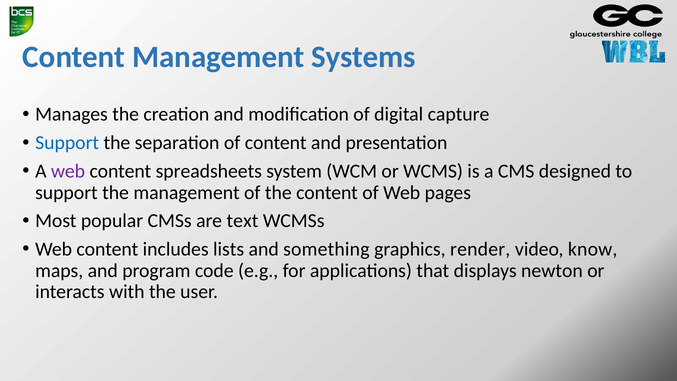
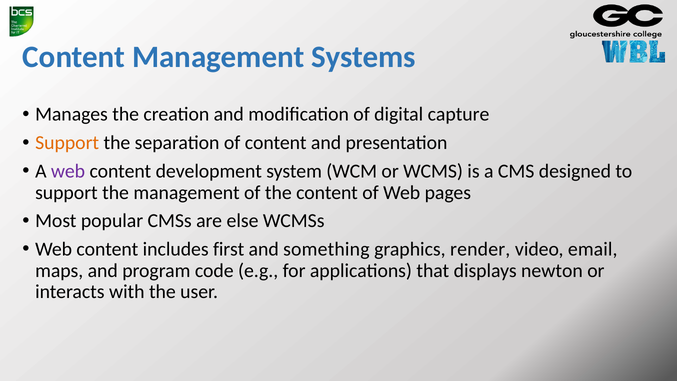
Support at (67, 143) colour: blue -> orange
spreadsheets: spreadsheets -> development
text: text -> else
lists: lists -> first
know: know -> email
